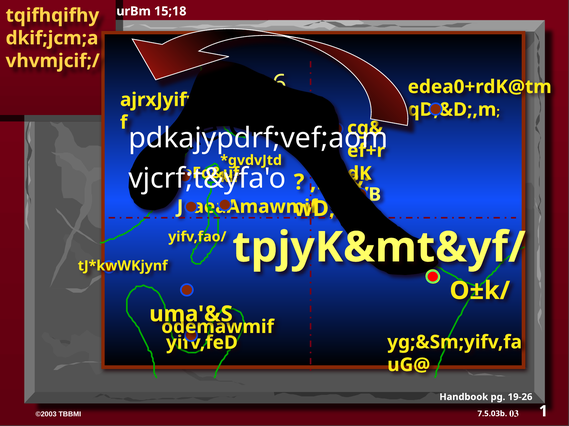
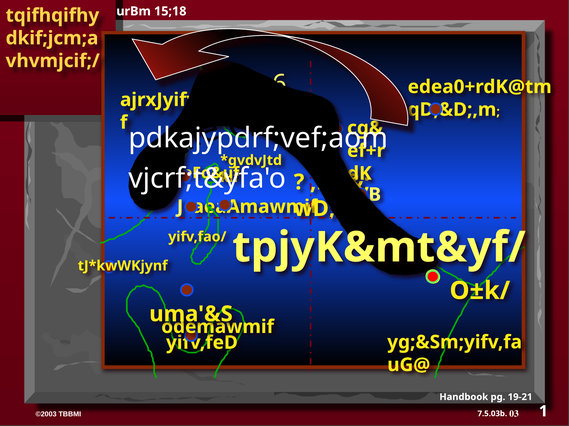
19-26: 19-26 -> 19-21
